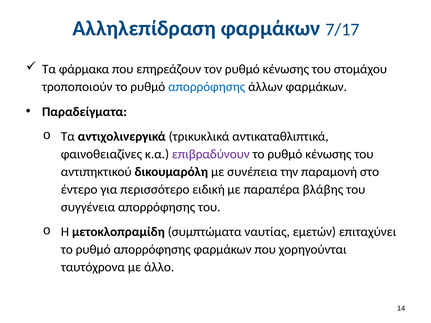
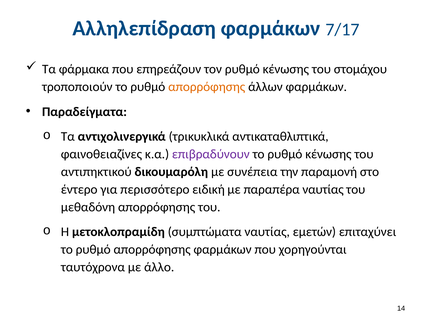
απορρόφησης colour: blue -> orange
παραπέρα βλάβης: βλάβης -> ναυτίας
συγγένεια: συγγένεια -> μεθαδόνη
